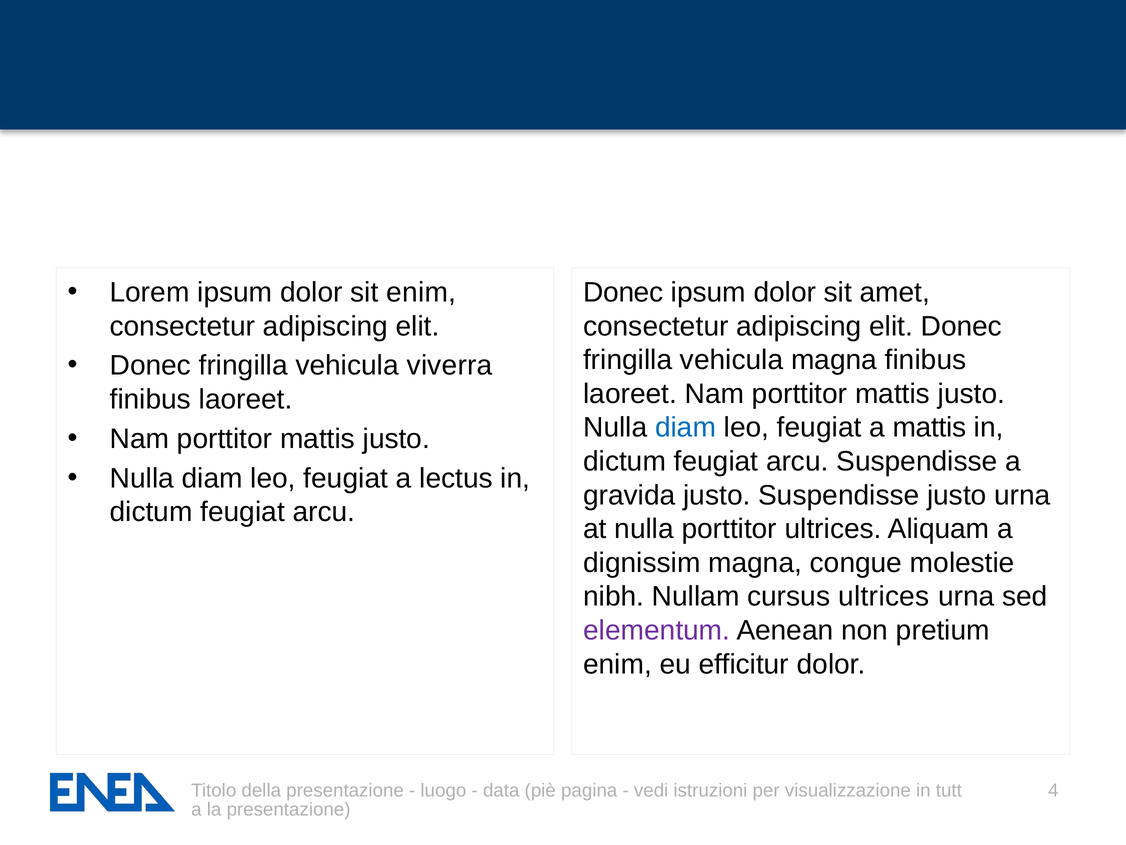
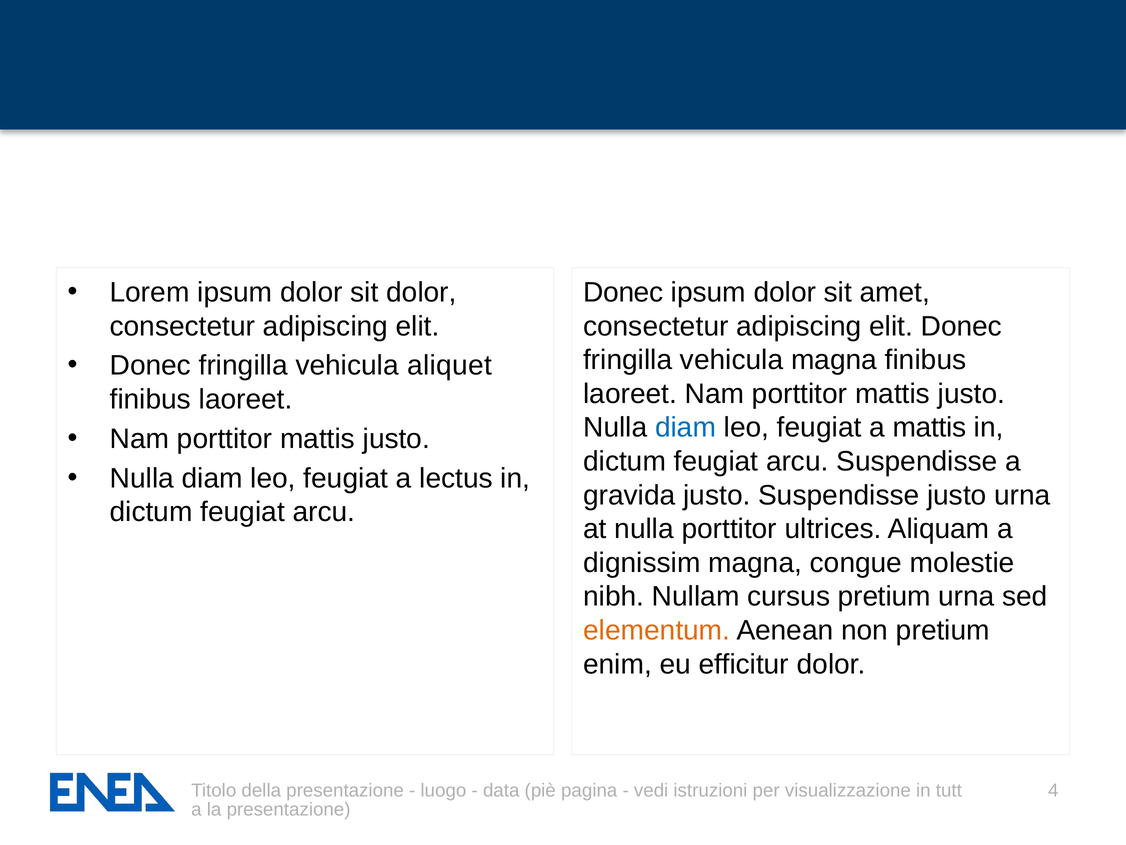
sit enim: enim -> dolor
viverra: viverra -> aliquet
cursus ultrices: ultrices -> pretium
elementum colour: purple -> orange
